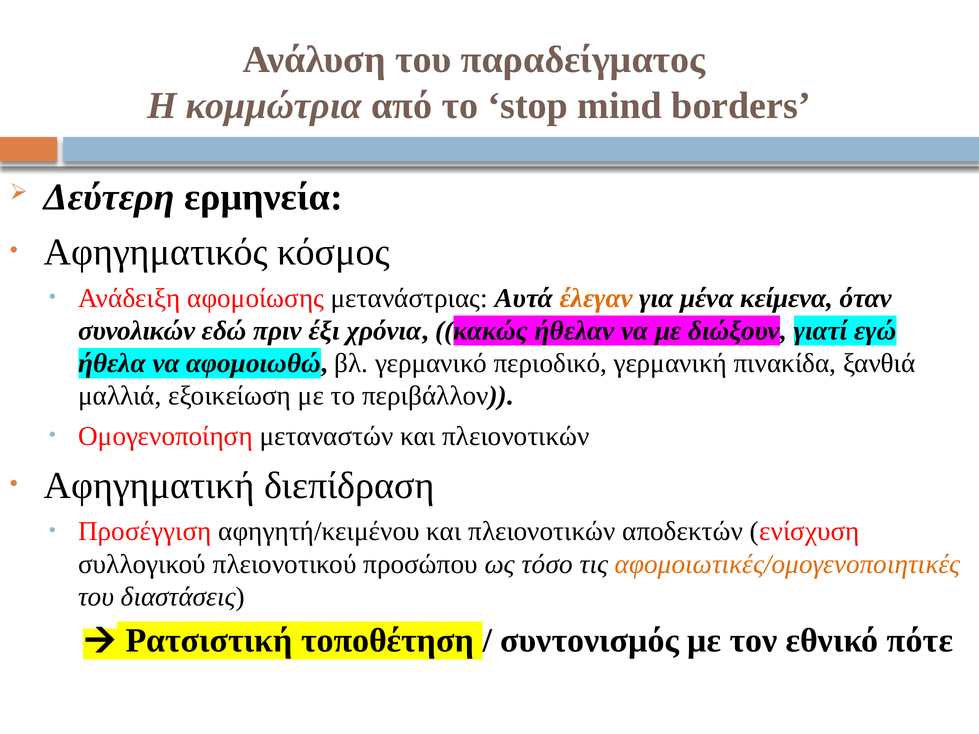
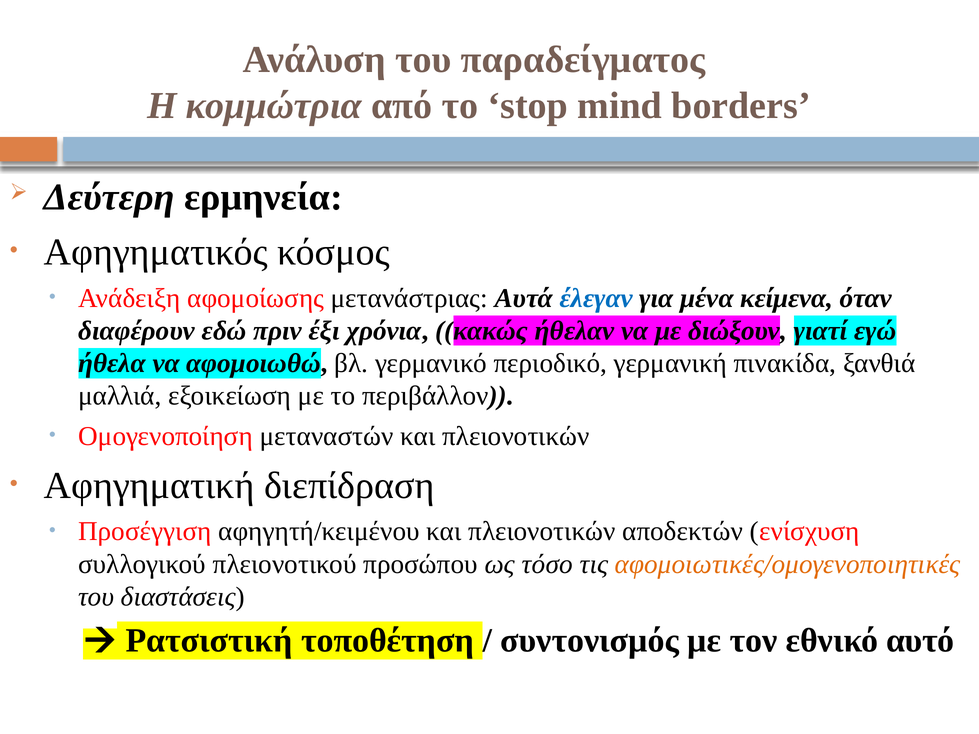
έλεγαν colour: orange -> blue
συνολικών: συνολικών -> διαφέρουν
πότε: πότε -> αυτό
